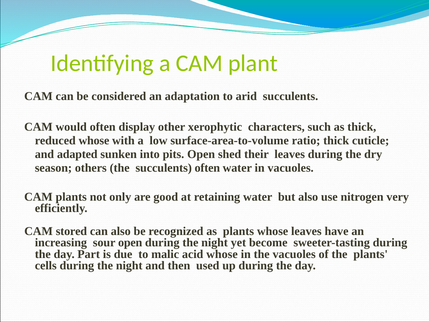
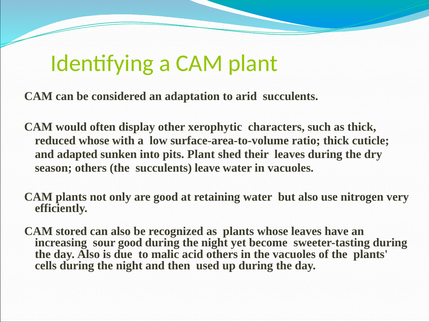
pits Open: Open -> Plant
succulents often: often -> leave
sour open: open -> good
day Part: Part -> Also
acid whose: whose -> others
